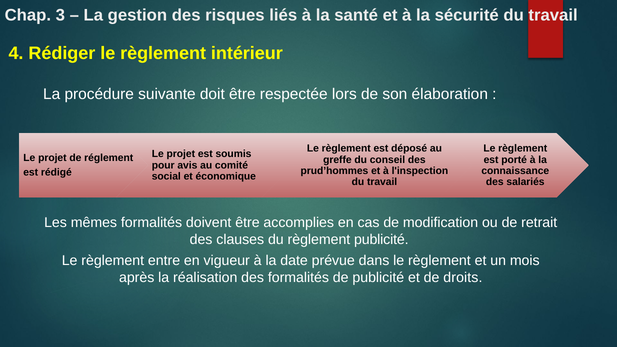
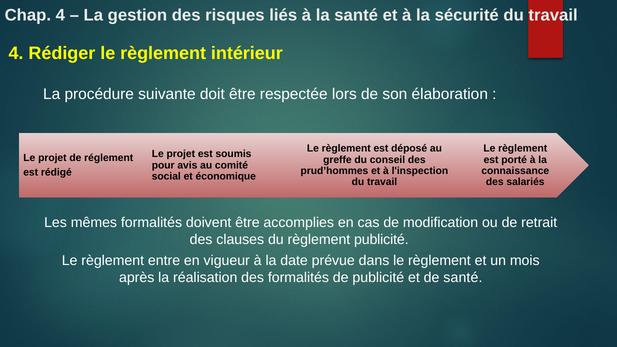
Chap 3: 3 -> 4
de droits: droits -> santé
